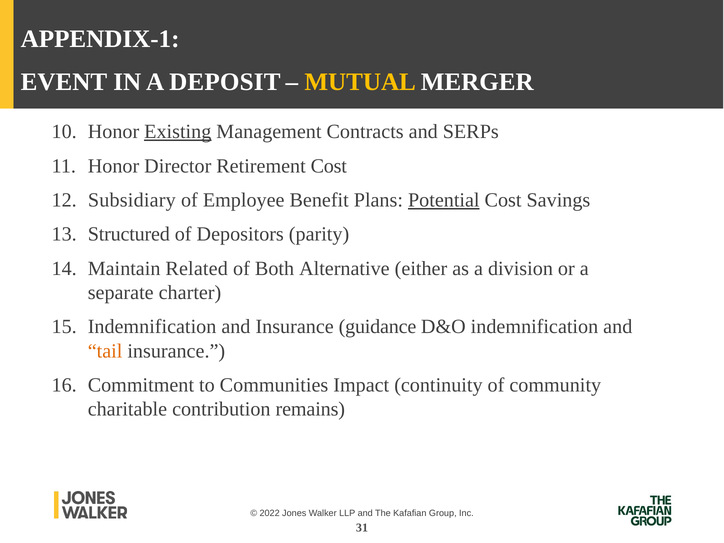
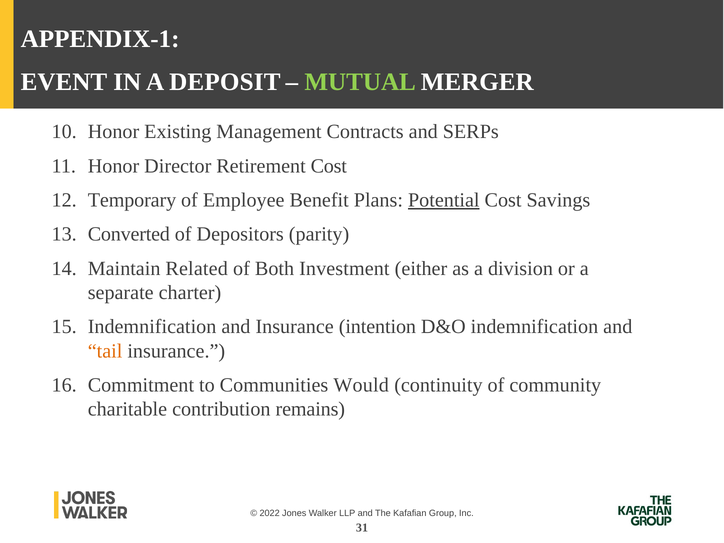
MUTUAL colour: yellow -> light green
Existing underline: present -> none
Subsidiary: Subsidiary -> Temporary
Structured: Structured -> Converted
Alternative: Alternative -> Investment
guidance: guidance -> intention
Impact: Impact -> Would
